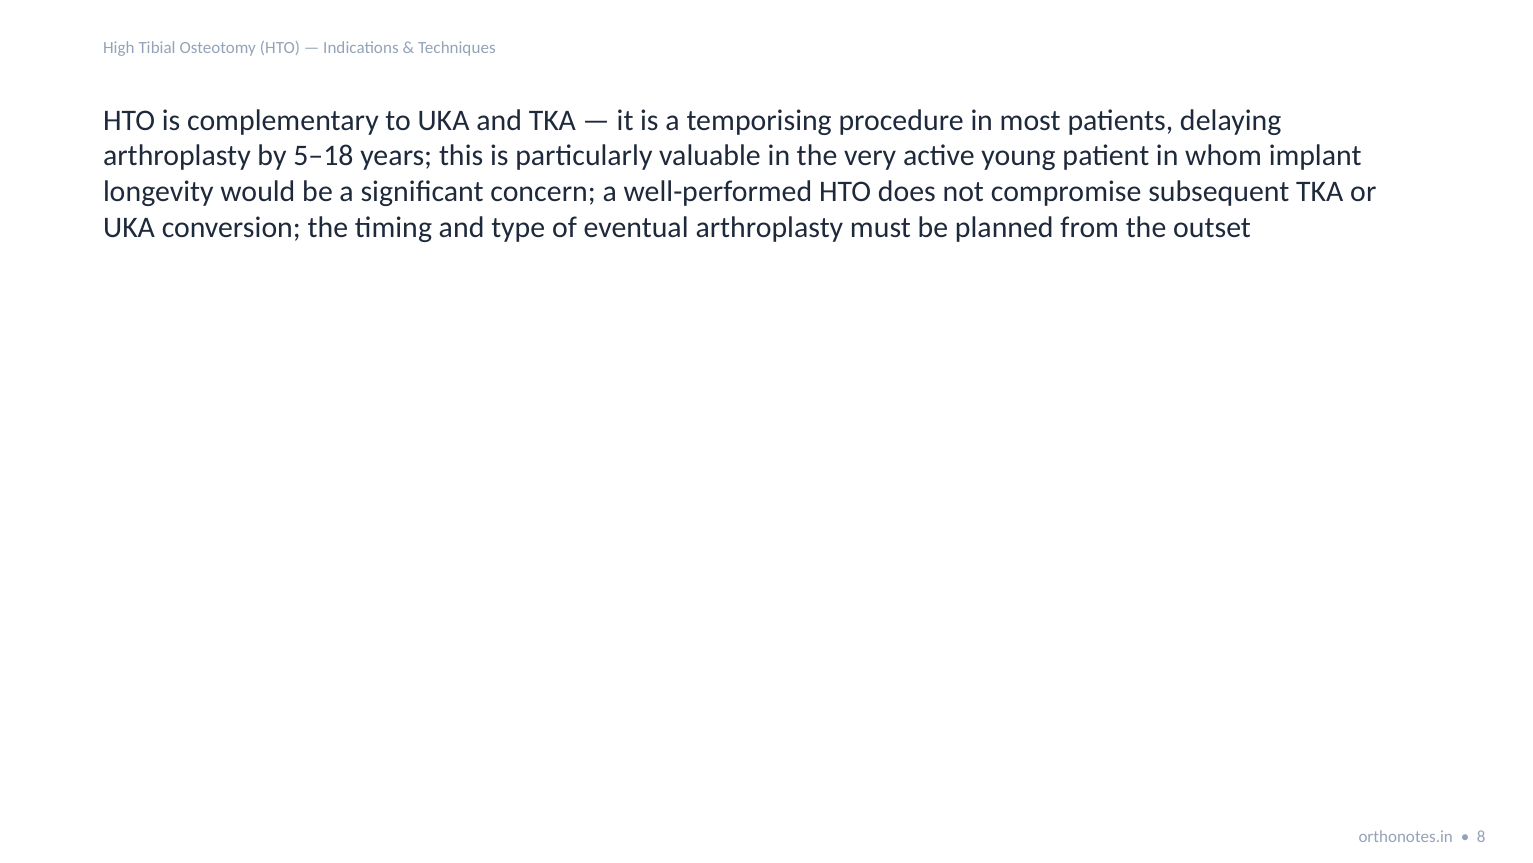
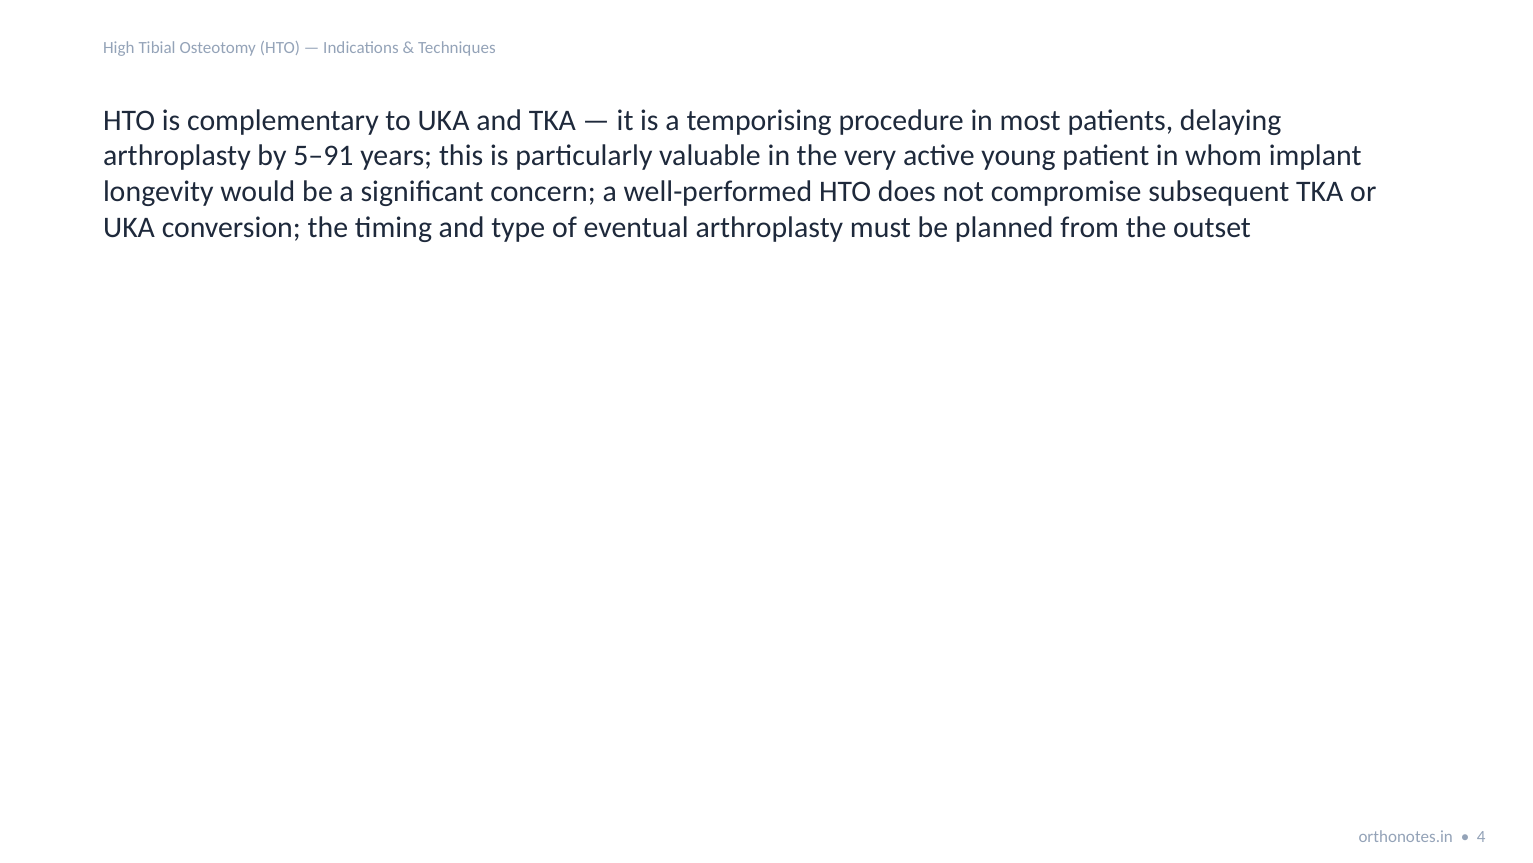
5–18: 5–18 -> 5–91
8: 8 -> 4
